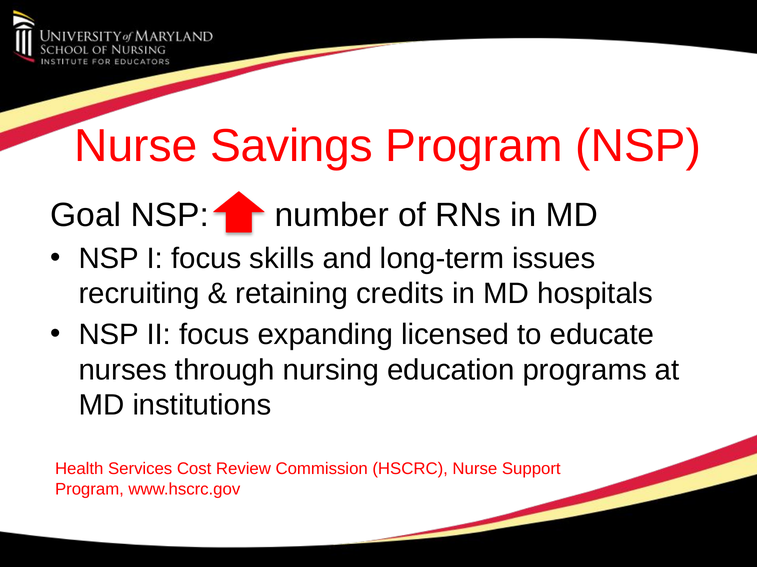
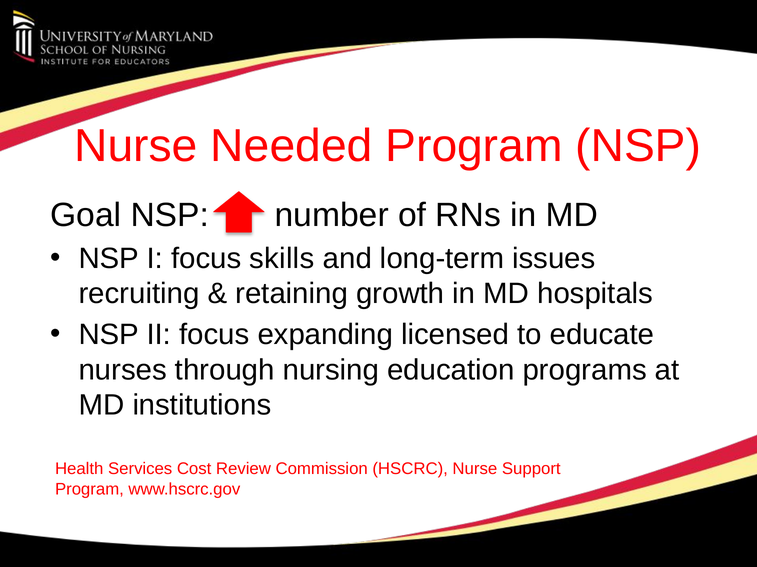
Savings: Savings -> Needed
credits: credits -> growth
